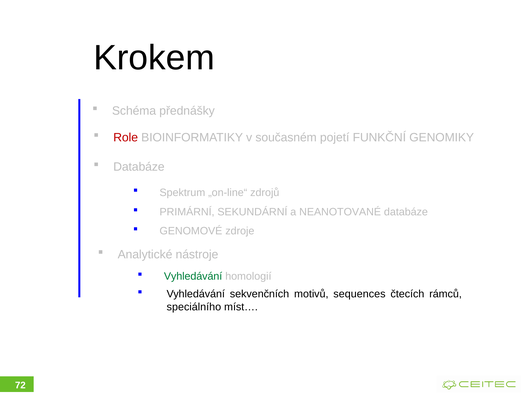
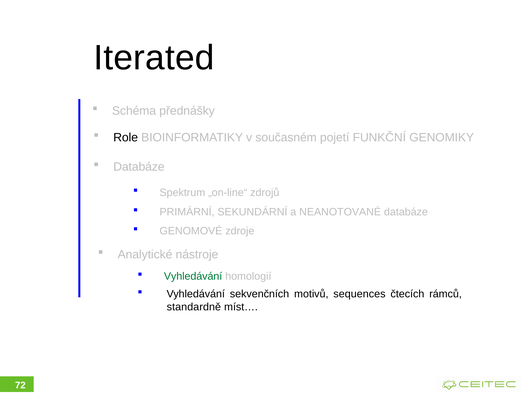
Krokem: Krokem -> Iterated
Role colour: red -> black
speciálního: speciálního -> standardně
